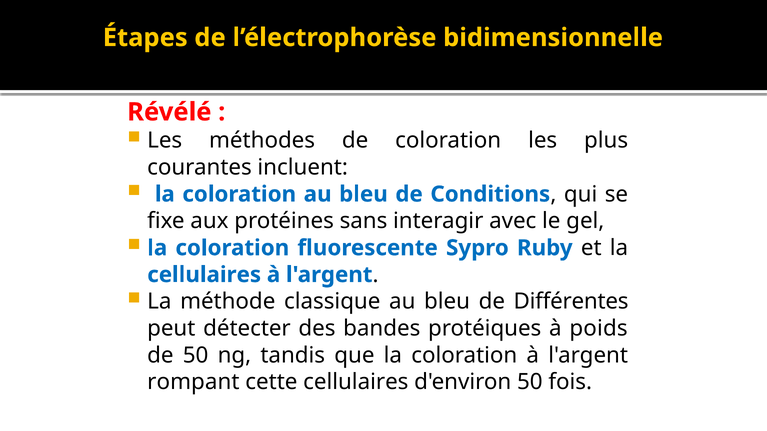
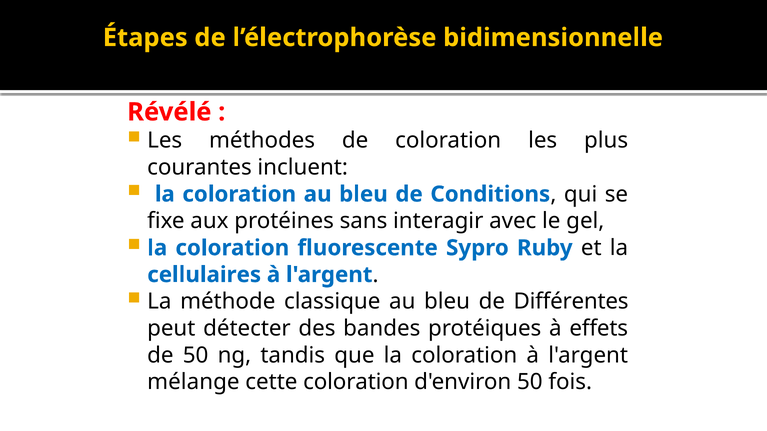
poids: poids -> effets
rompant: rompant -> mélange
cette cellulaires: cellulaires -> coloration
